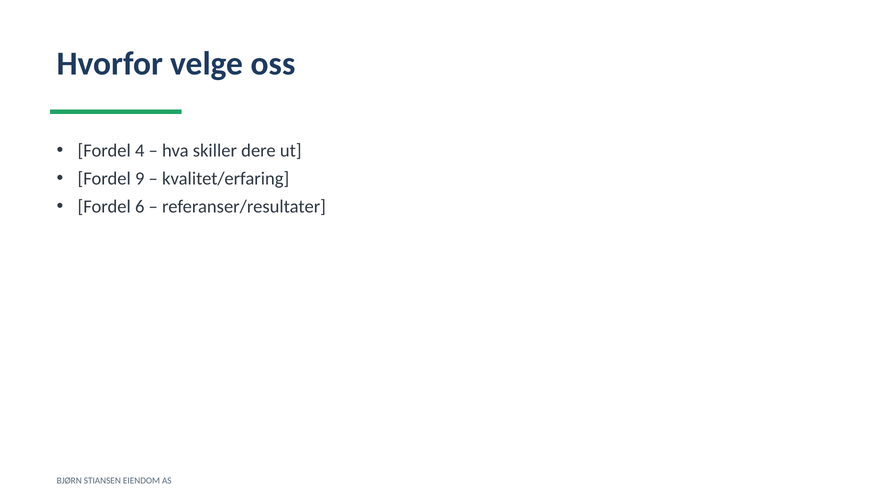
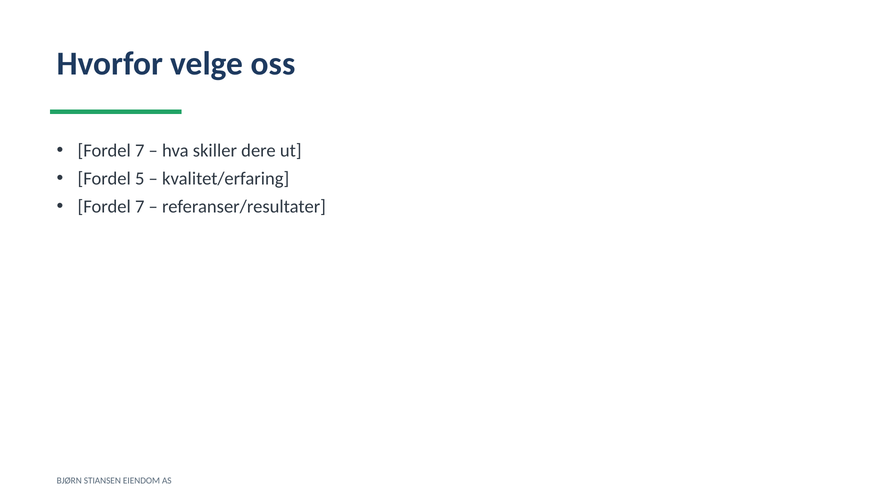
4 at (140, 151): 4 -> 7
9: 9 -> 5
6 at (140, 207): 6 -> 7
